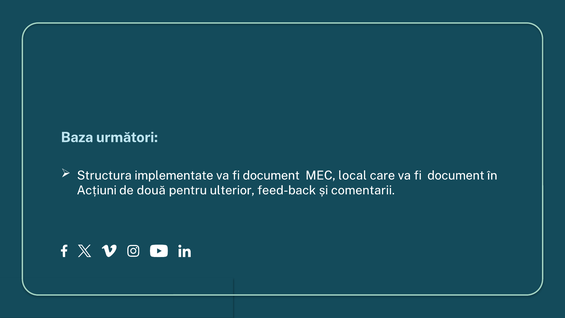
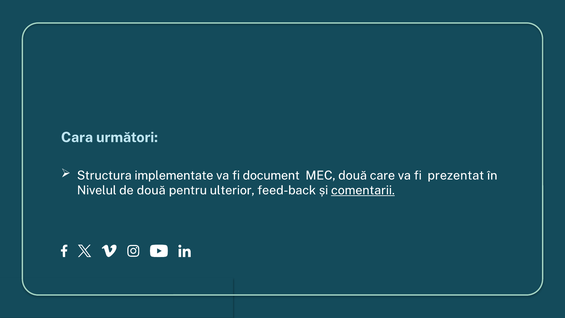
Baza: Baza -> Cara
MEC local: local -> două
care va fi document: document -> prezentat
Acțiuni: Acțiuni -> Nivelul
comentarii underline: none -> present
